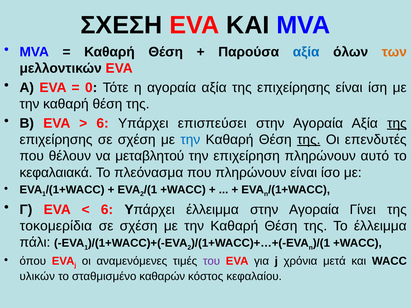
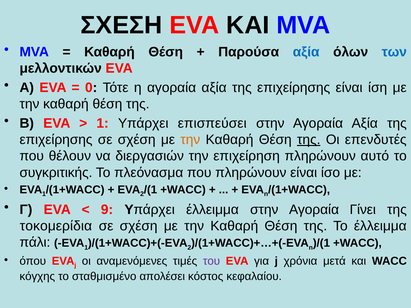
των colour: orange -> blue
6 at (103, 123): 6 -> 1
της at (397, 123) underline: present -> none
την at (190, 140) colour: blue -> orange
μεταβλητού: μεταβλητού -> διεργασιών
κεφαλαιακά: κεφαλαιακά -> συγκριτικής
6 at (107, 210): 6 -> 9
υλικών: υλικών -> κόγχης
καθαρών: καθαρών -> απολέσει
